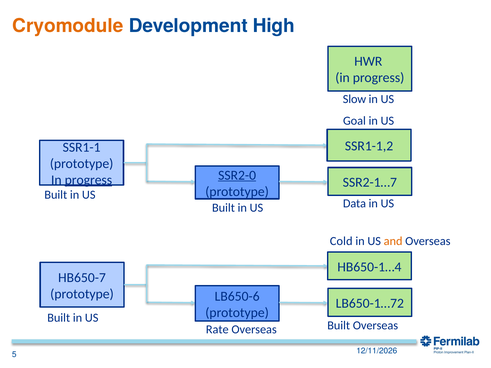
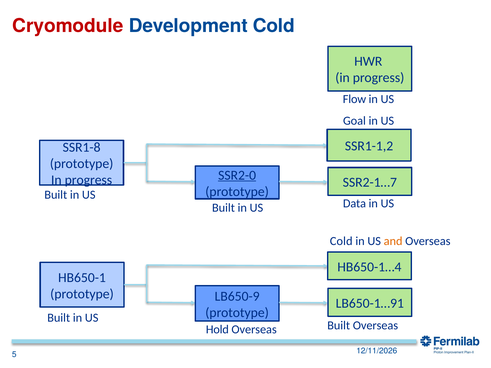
Cryomodule colour: orange -> red
Development High: High -> Cold
Slow: Slow -> Flow
SSR1-1: SSR1-1 -> SSR1-8
progress at (88, 180) underline: present -> none
HB650-7: HB650-7 -> HB650-1
LB650-6: LB650-6 -> LB650-9
LB650-1…72: LB650-1…72 -> LB650-1…91
Rate: Rate -> Hold
